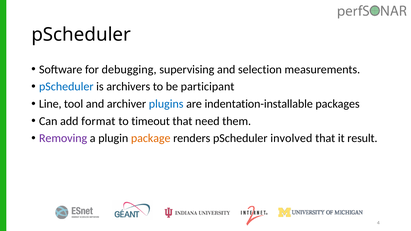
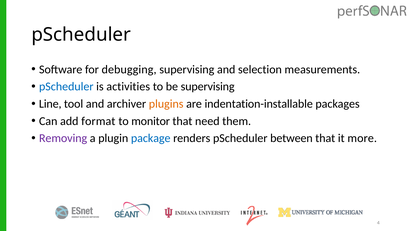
archivers: archivers -> activities
be participant: participant -> supervising
plugins colour: blue -> orange
timeout: timeout -> monitor
package colour: orange -> blue
involved: involved -> between
result: result -> more
